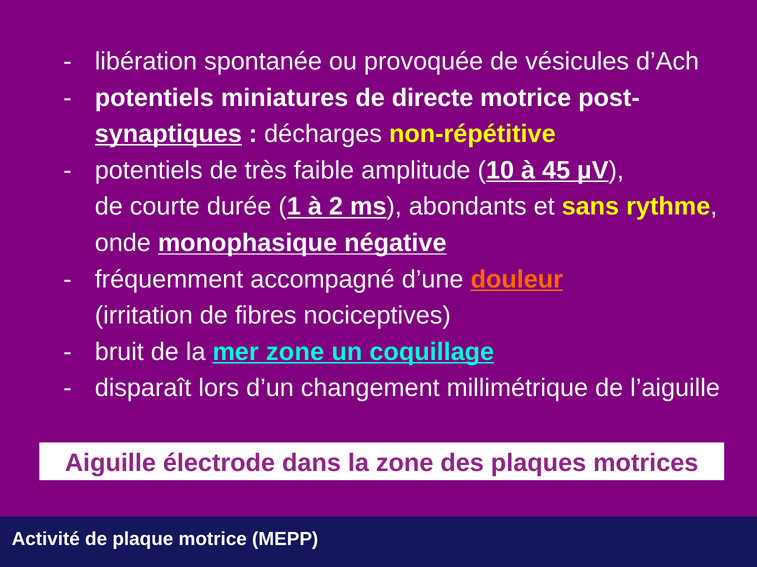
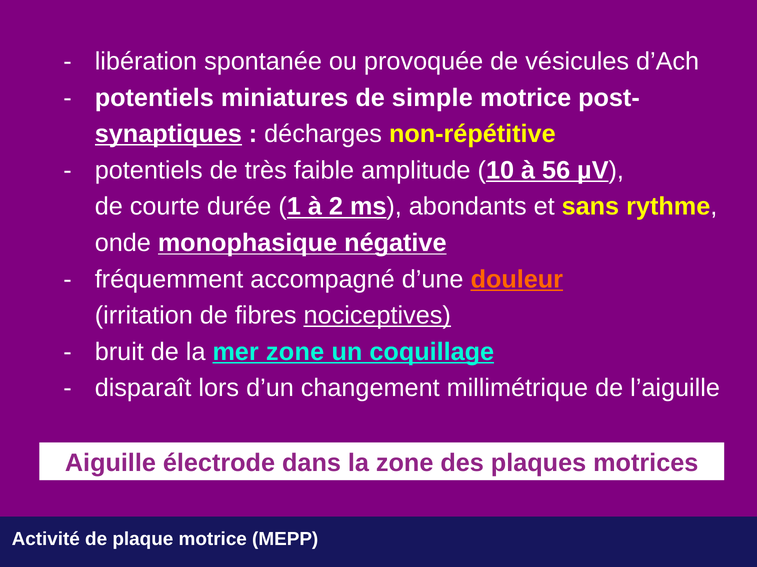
directe: directe -> simple
45: 45 -> 56
nociceptives underline: none -> present
